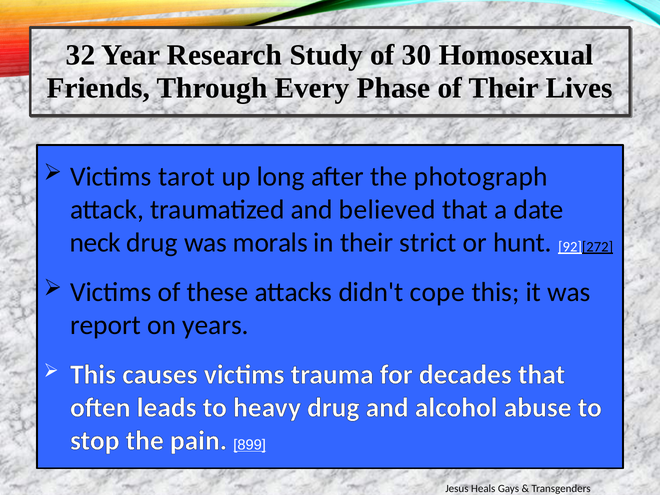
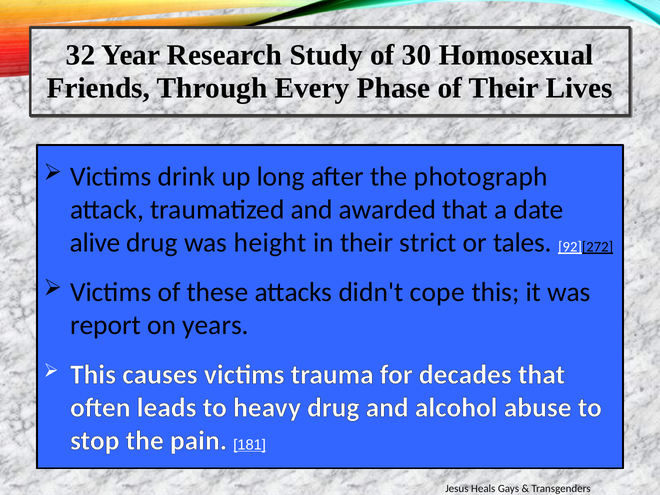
tarot: tarot -> drink
believed: believed -> awarded
neck: neck -> alive
morals: morals -> height
hunt: hunt -> tales
899: 899 -> 181
